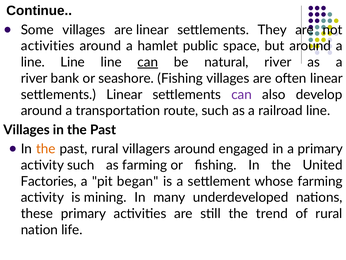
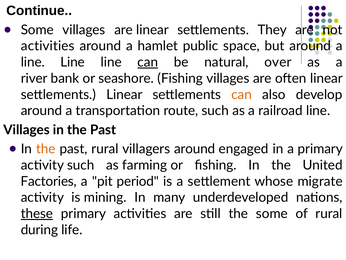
natural river: river -> over
can at (242, 94) colour: purple -> orange
began: began -> period
whose farming: farming -> migrate
these underline: none -> present
the trend: trend -> some
nation: nation -> during
